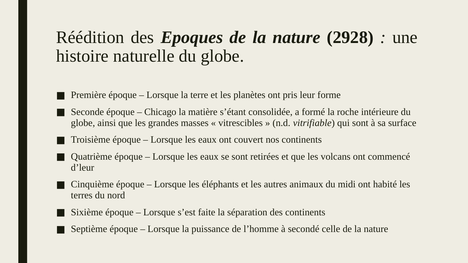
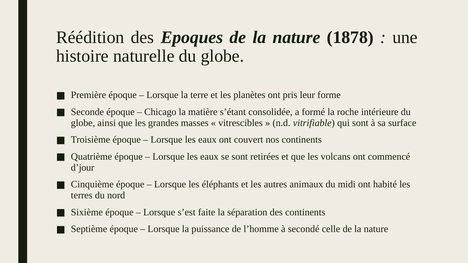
2928: 2928 -> 1878
d’leur: d’leur -> d’jour
